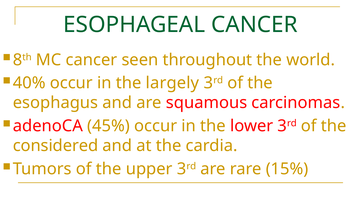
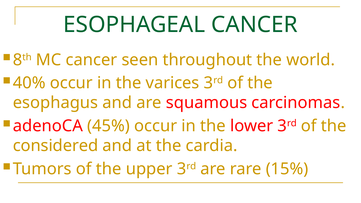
largely: largely -> varices
